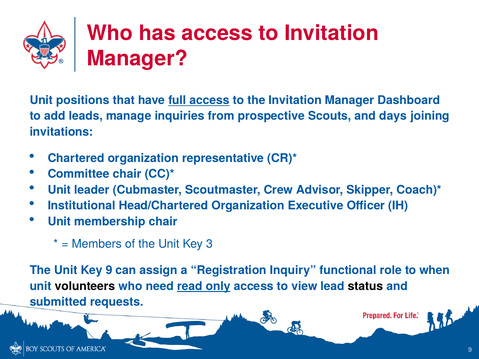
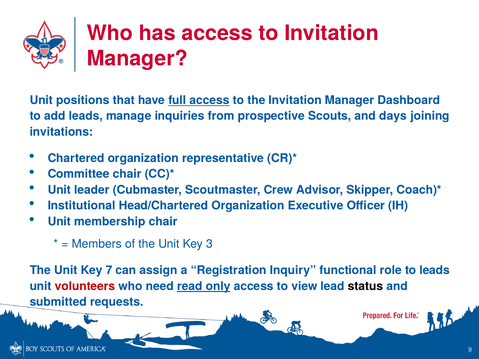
Key 9: 9 -> 7
to when: when -> leads
volunteers colour: black -> red
